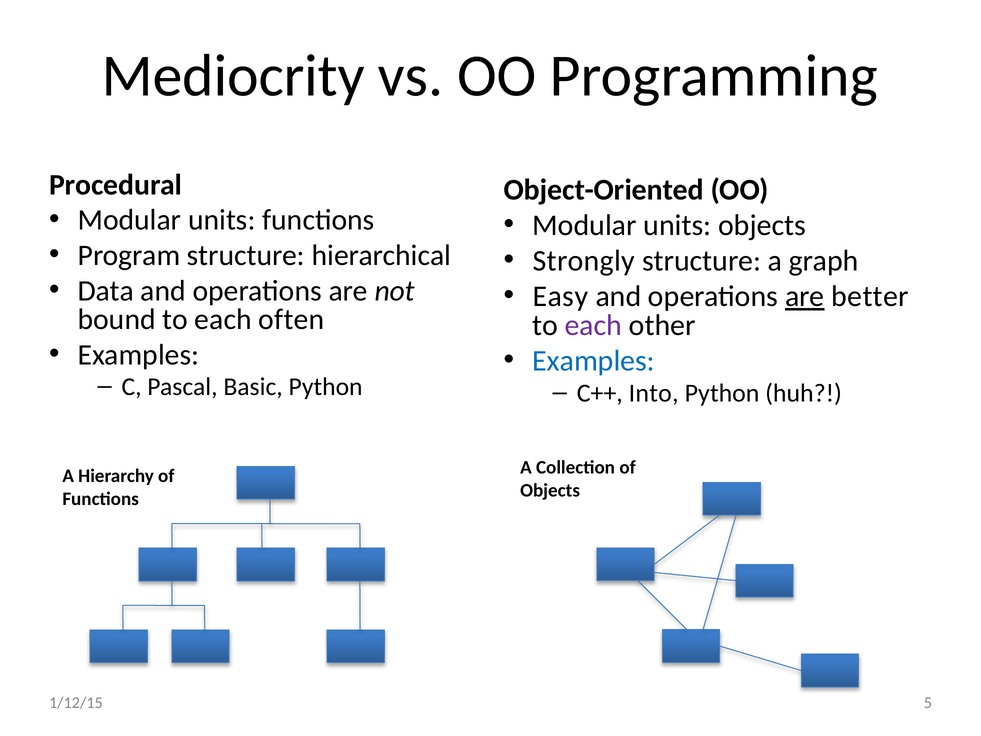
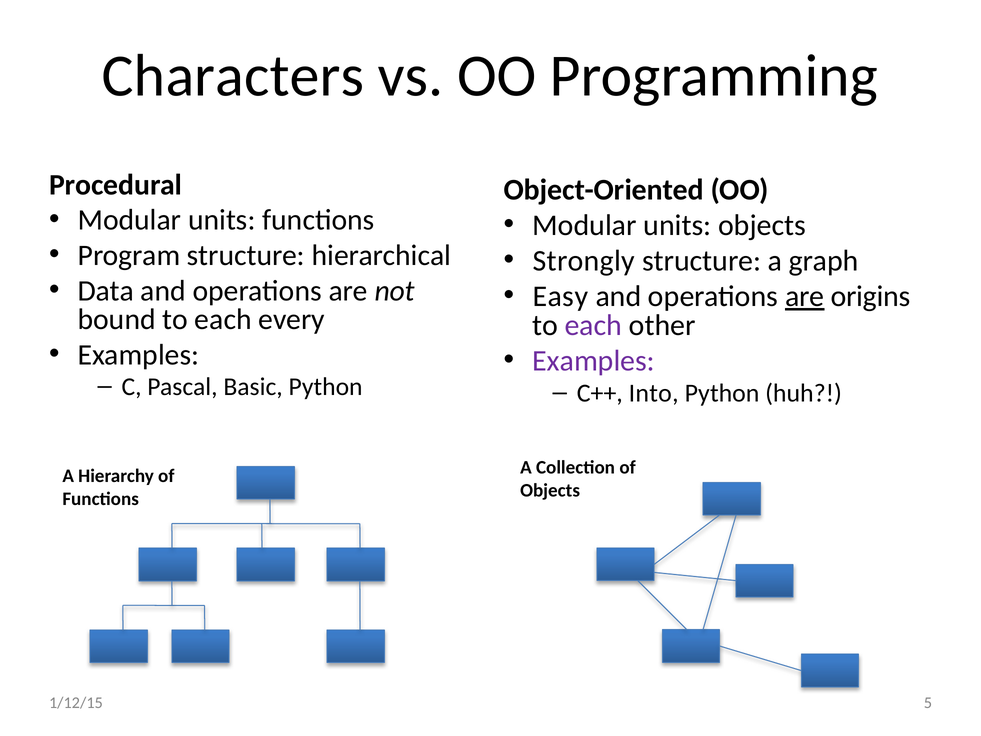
Mediocrity: Mediocrity -> Characters
better: better -> origins
often: often -> every
Examples at (594, 361) colour: blue -> purple
